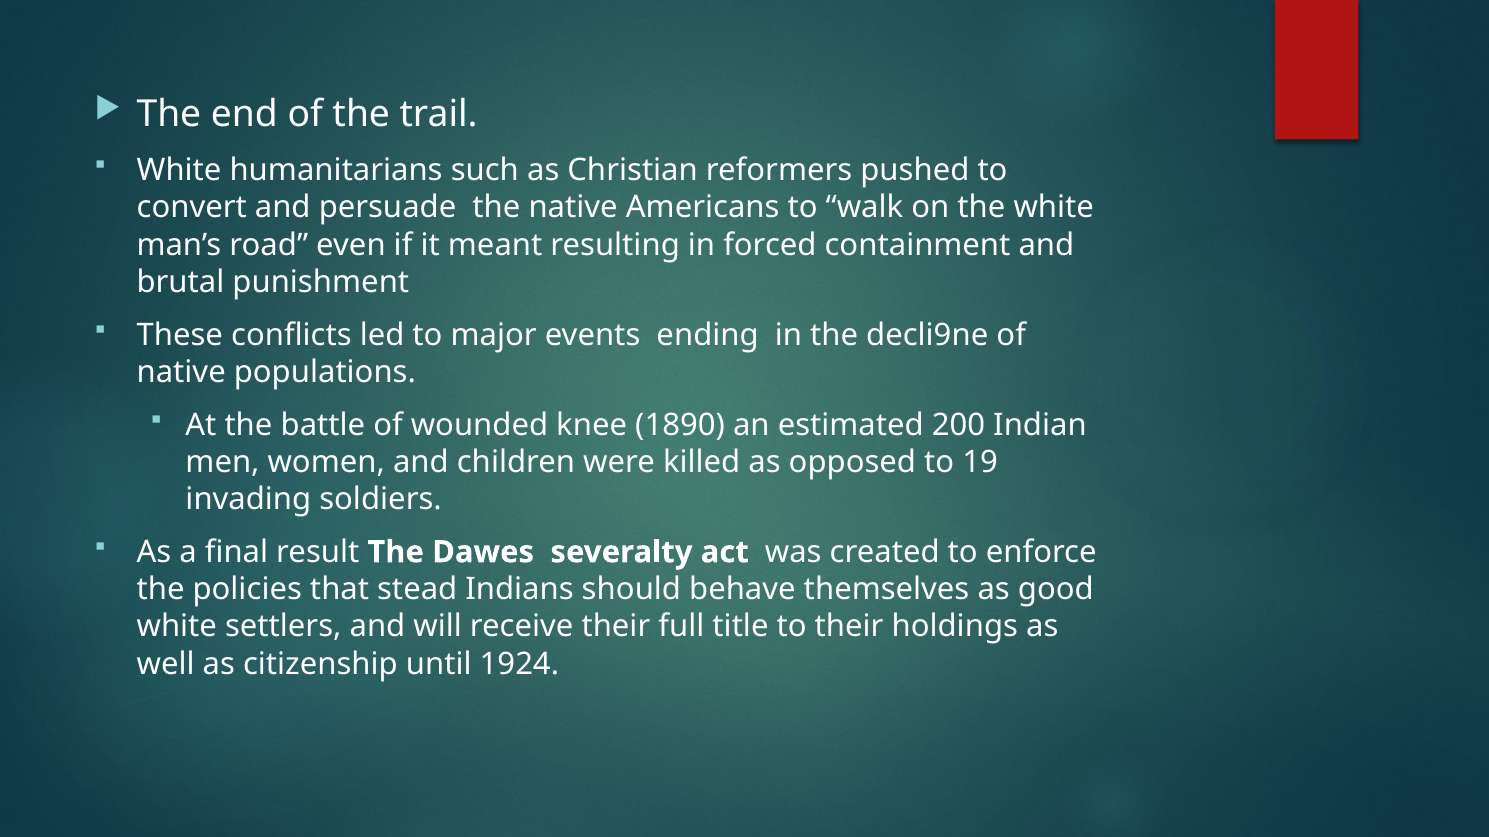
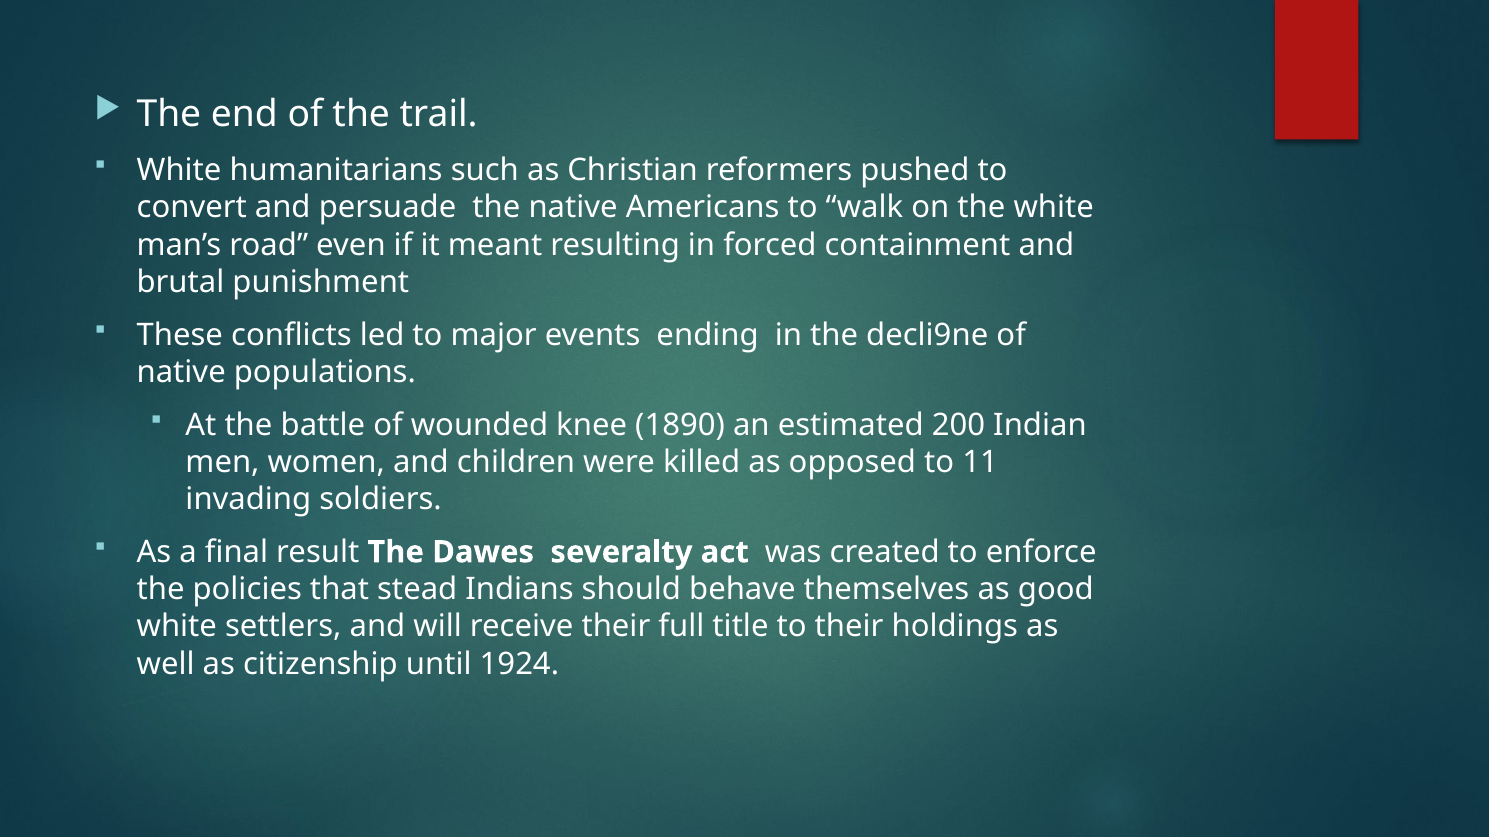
19: 19 -> 11
